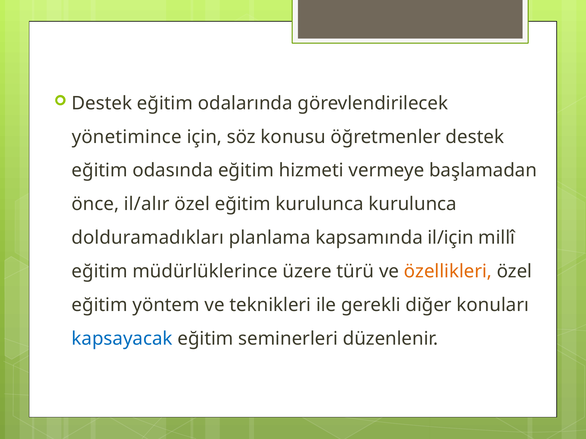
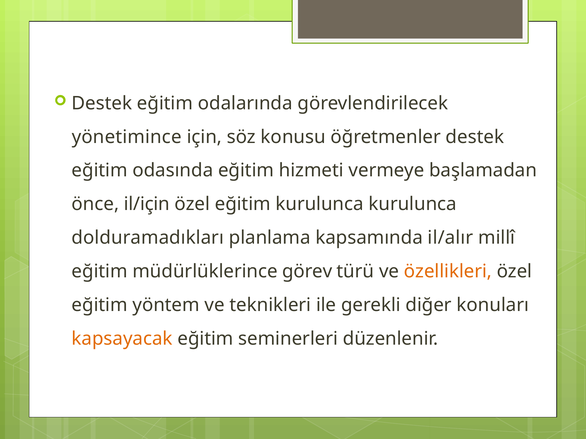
il/alır: il/alır -> il/için
il/için: il/için -> il/alır
üzere: üzere -> görev
kapsayacak colour: blue -> orange
